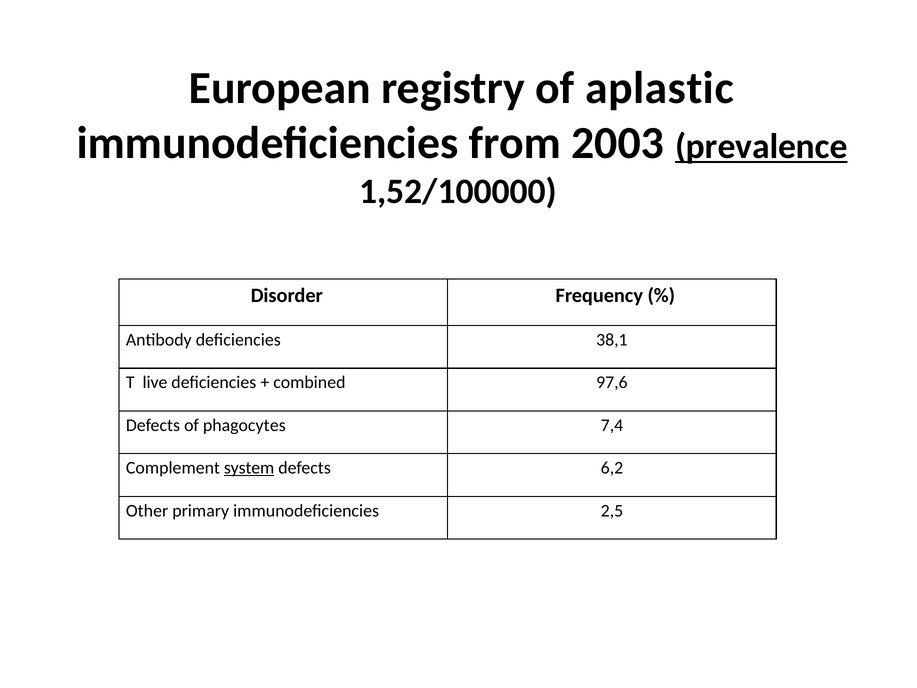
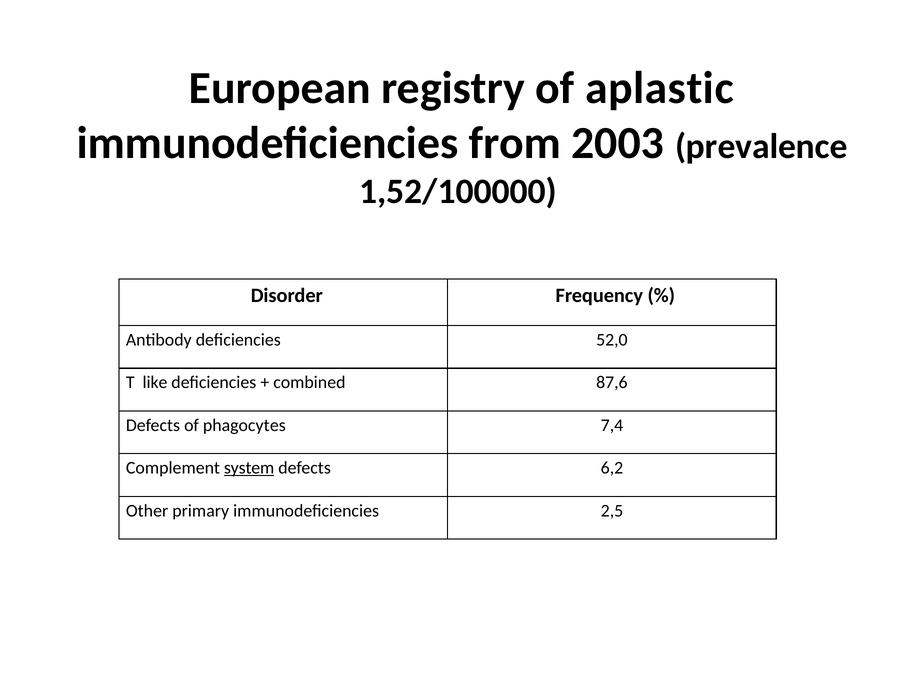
prevalence underline: present -> none
38,1: 38,1 -> 52,0
live: live -> like
97,6: 97,6 -> 87,6
